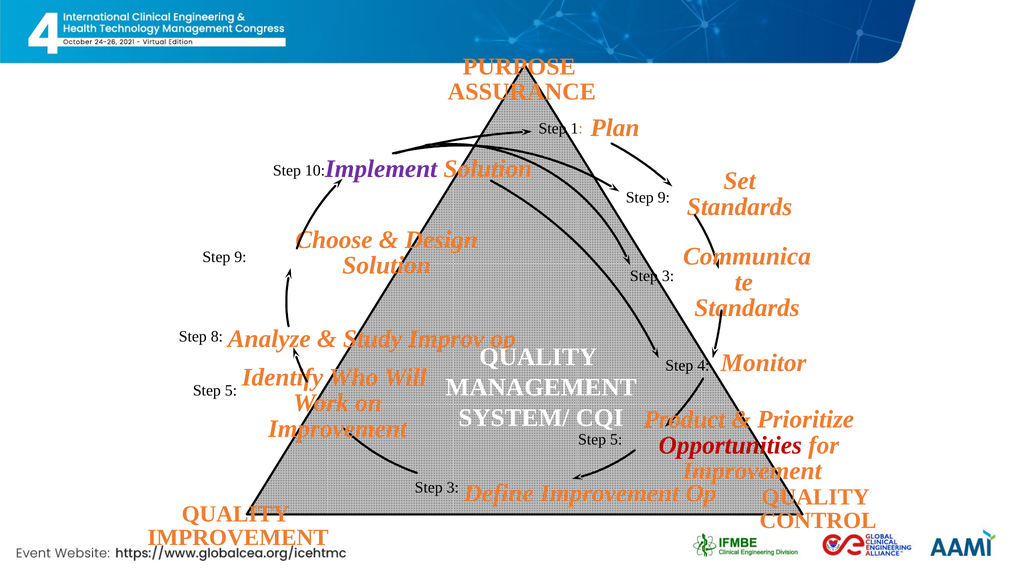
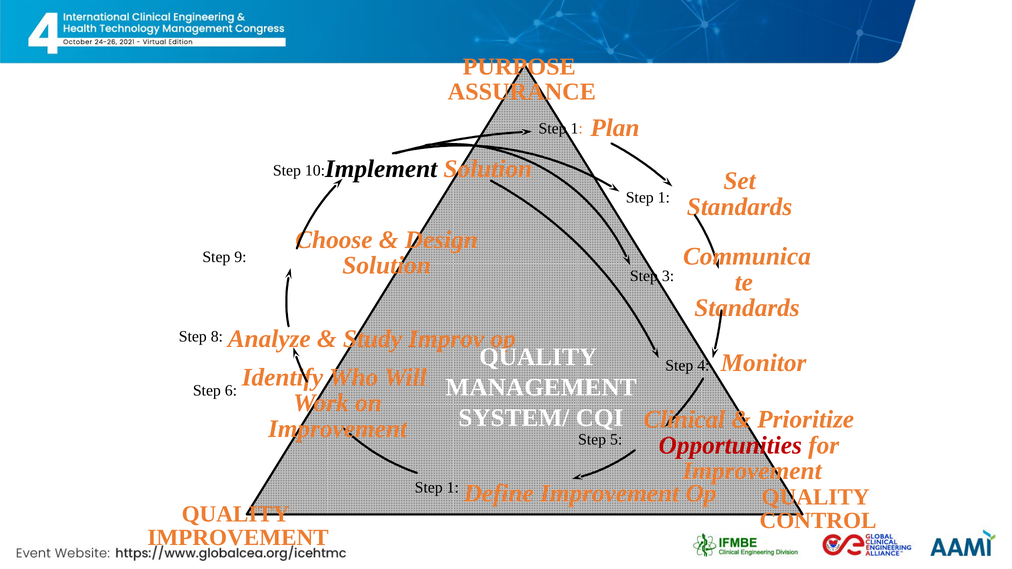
Implement colour: purple -> black
9 at (664, 197): 9 -> 1
5 at (231, 391): 5 -> 6
Product: Product -> Clinical
3 at (453, 488): 3 -> 1
